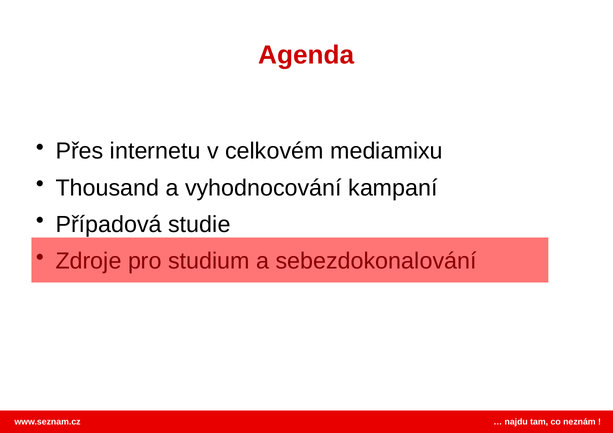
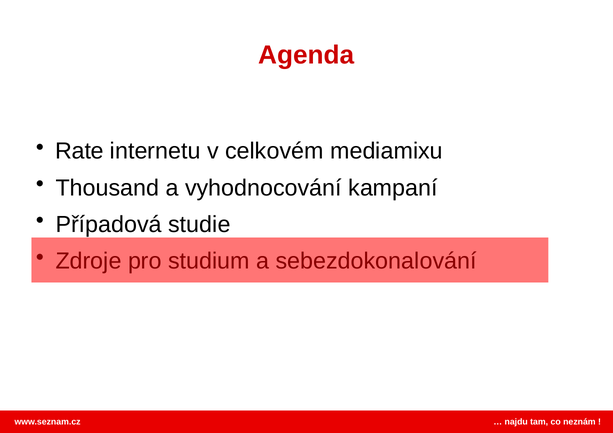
Přes: Přes -> Rate
